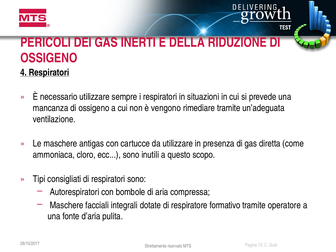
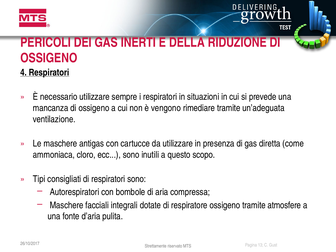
respiratore formativo: formativo -> ossigeno
operatore: operatore -> atmosfere
